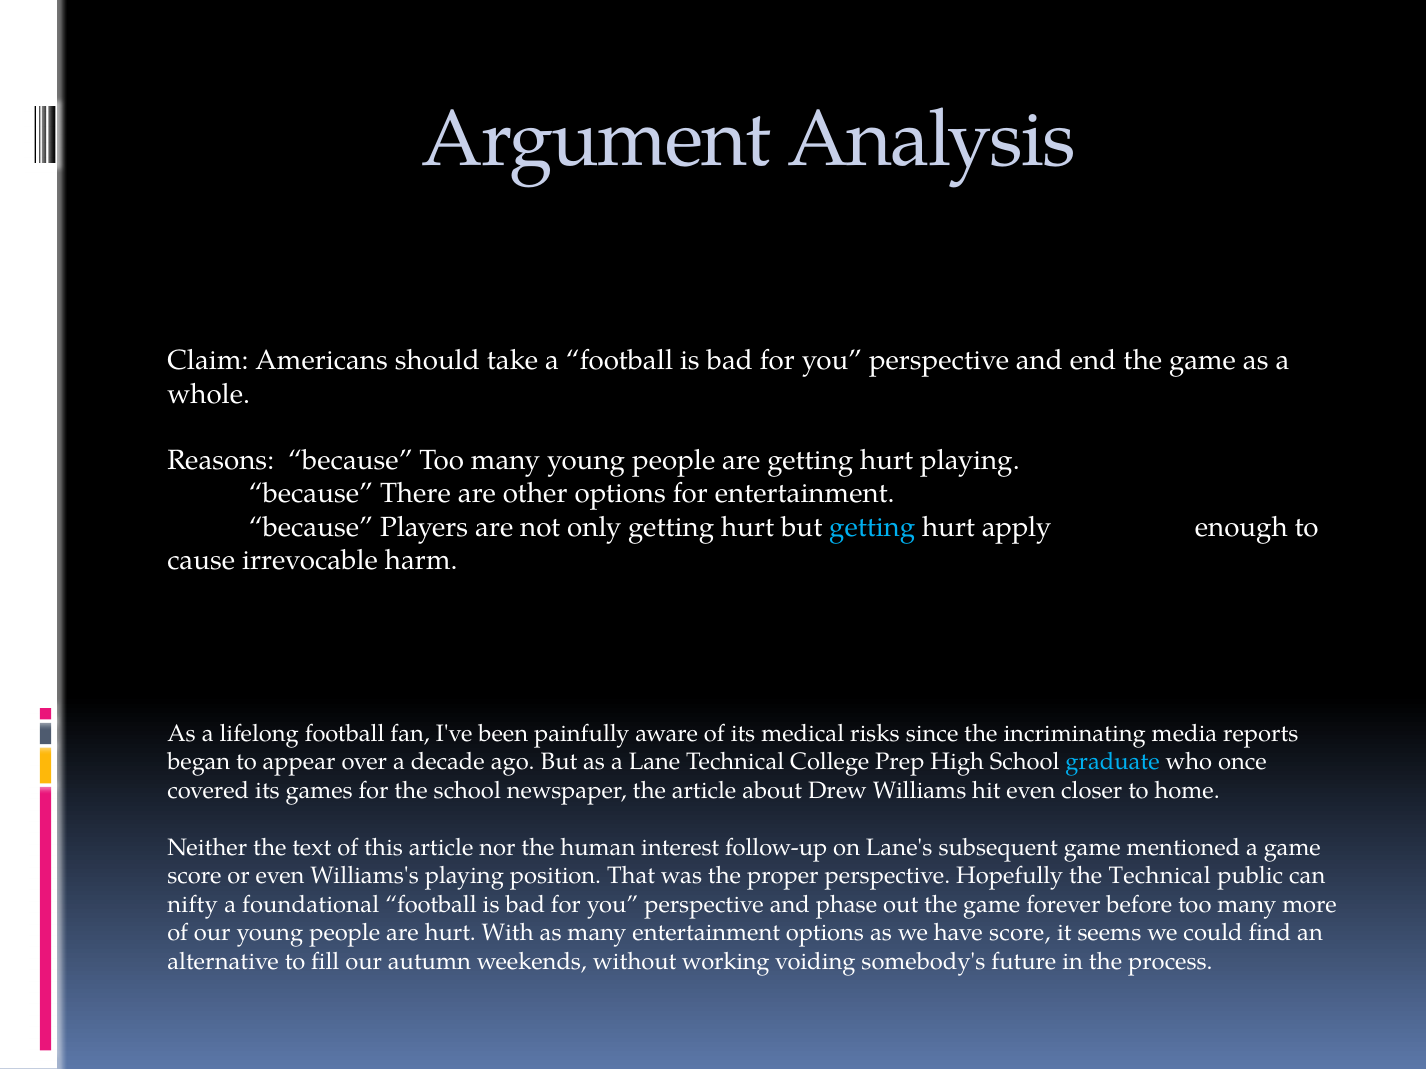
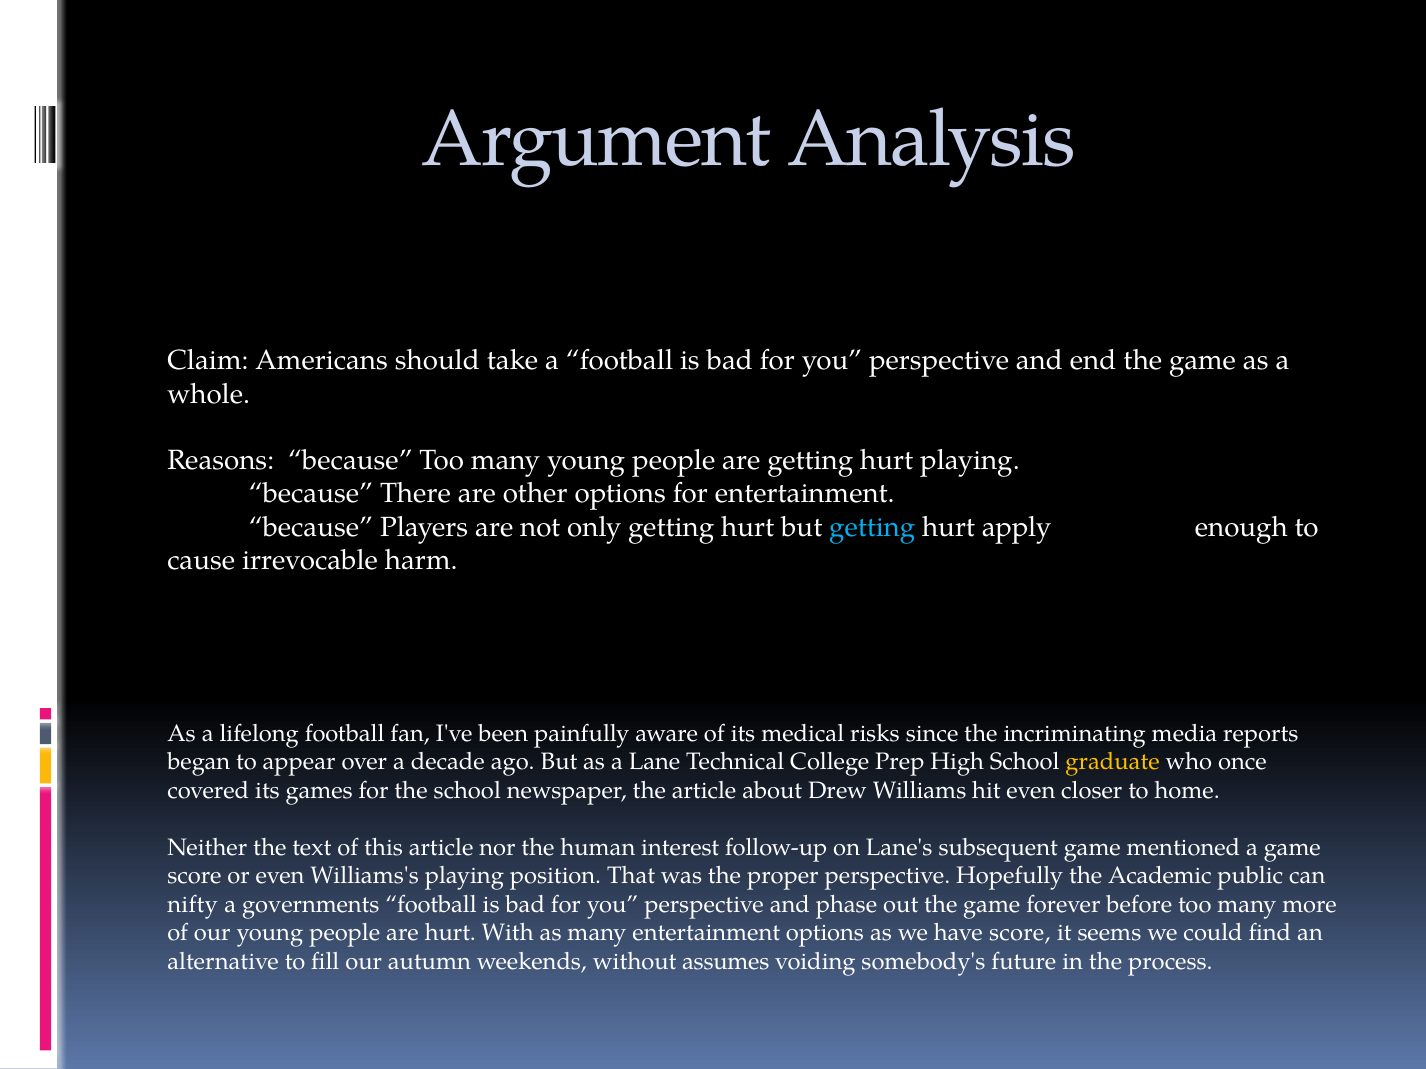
graduate colour: light blue -> yellow
the Technical: Technical -> Academic
foundational: foundational -> governments
working: working -> assumes
